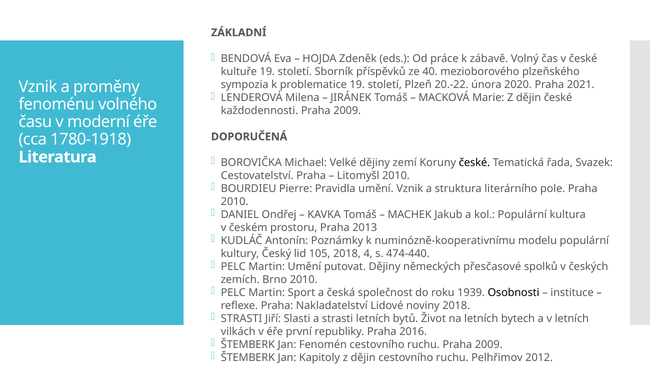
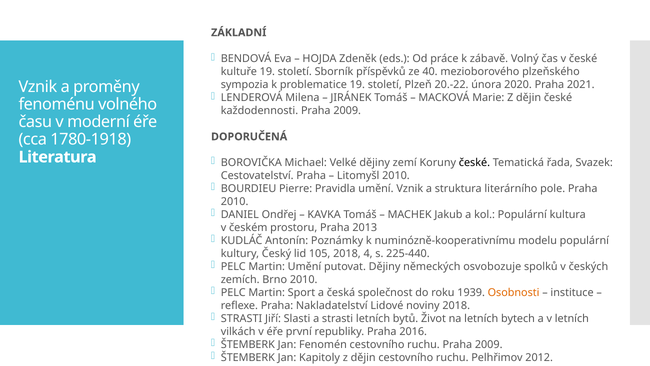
474-440: 474-440 -> 225-440
přesčasové: přesčasové -> osvobozuje
Osobnosti colour: black -> orange
